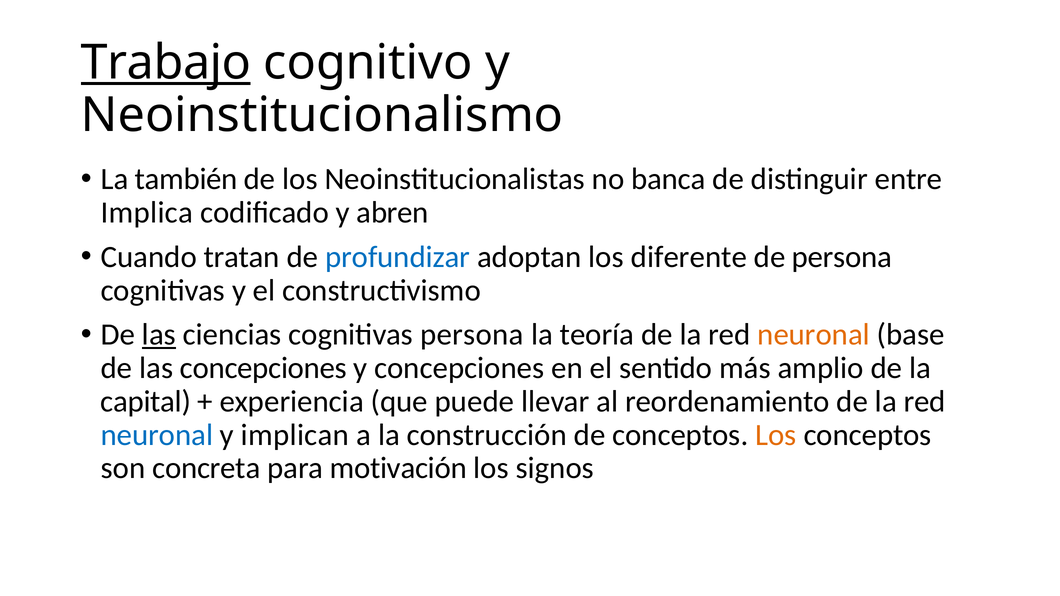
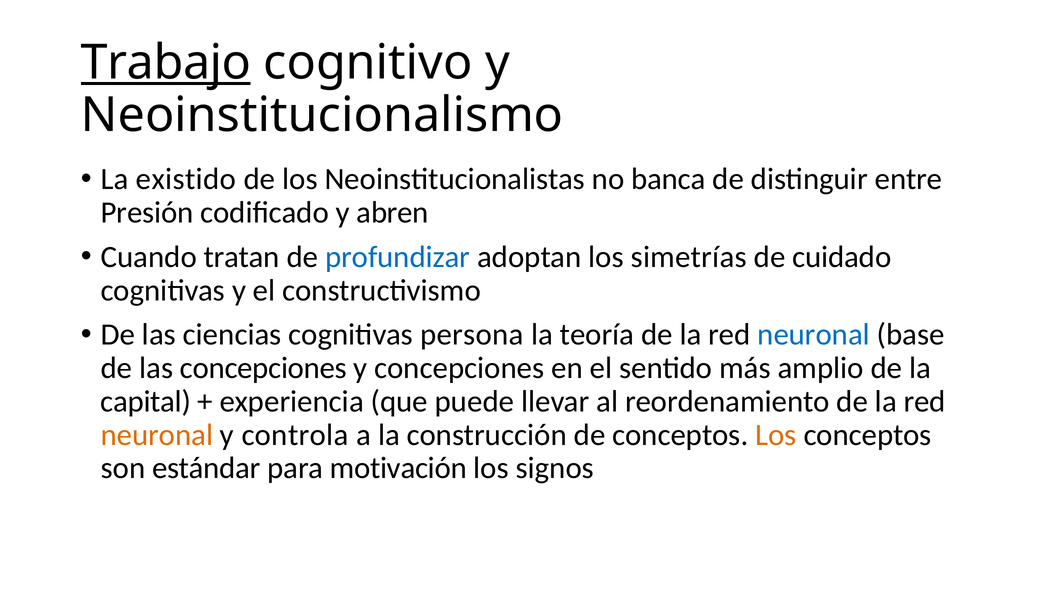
también: también -> existido
Implica: Implica -> Presión
diferente: diferente -> simetrías
de persona: persona -> cuidado
las at (159, 335) underline: present -> none
neuronal at (814, 335) colour: orange -> blue
neuronal at (157, 435) colour: blue -> orange
implican: implican -> controla
concreta: concreta -> estándar
